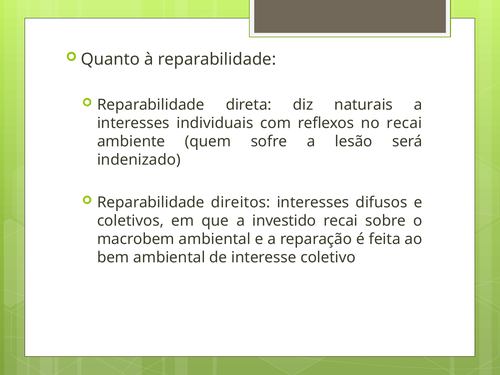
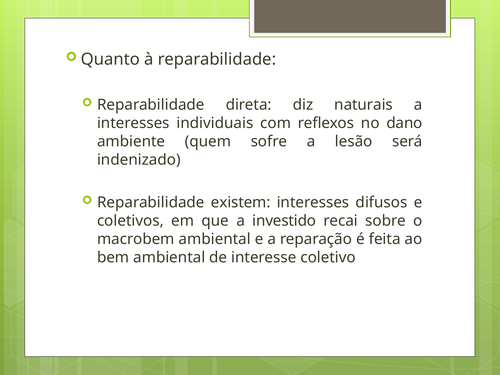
no recai: recai -> dano
direitos: direitos -> existem
